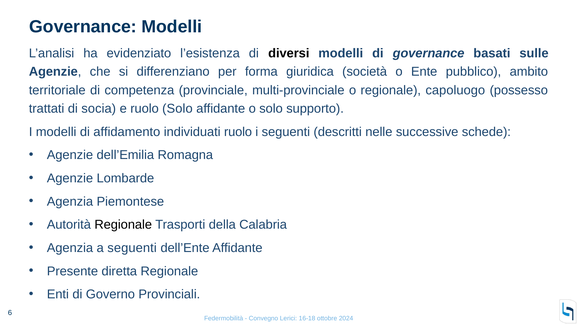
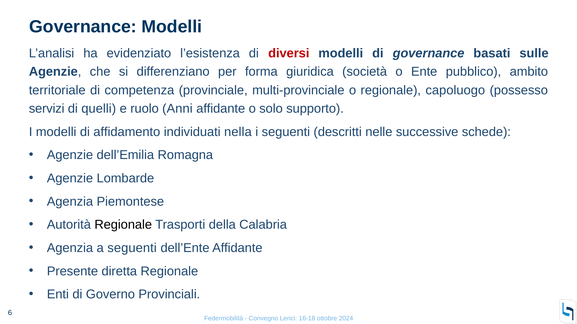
diversi colour: black -> red
trattati: trattati -> servizi
socia: socia -> quelli
ruolo Solo: Solo -> Anni
individuati ruolo: ruolo -> nella
